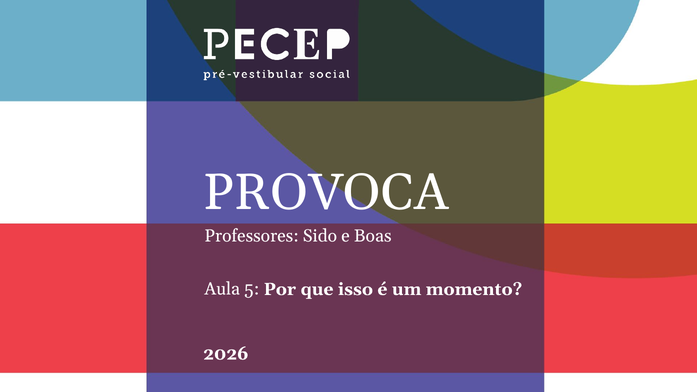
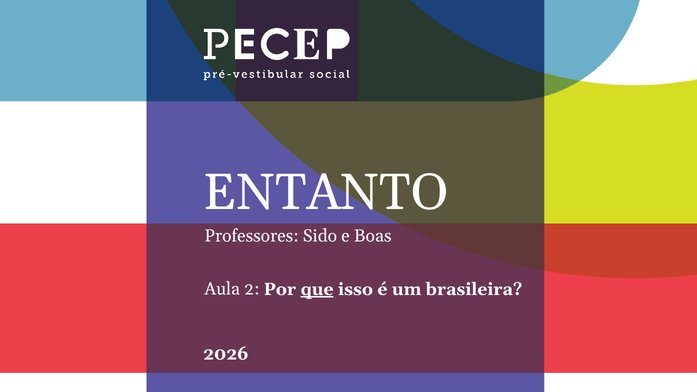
PROVOCA: PROVOCA -> ENTANTO
5: 5 -> 2
que underline: none -> present
momento: momento -> brasileira
